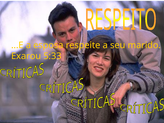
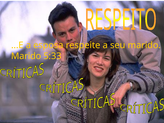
Exarou at (26, 56): Exarou -> Marido
